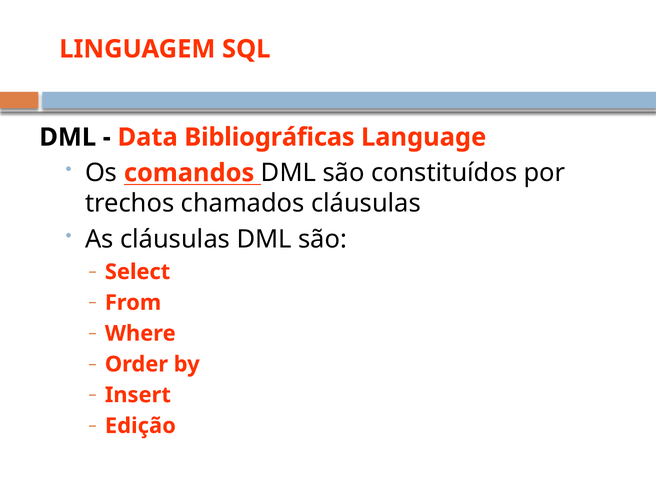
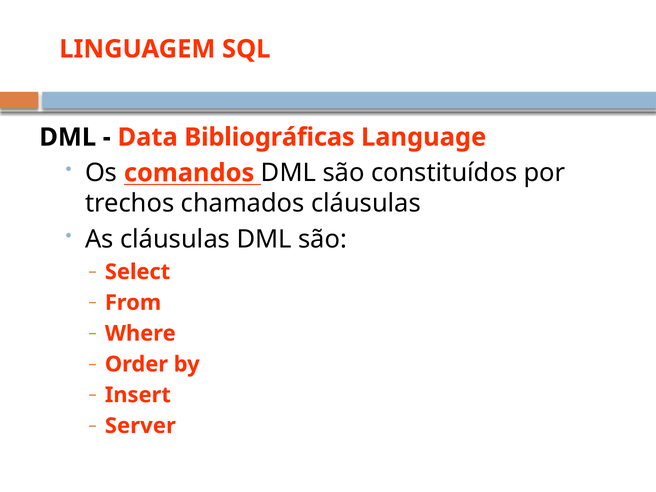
Edição: Edição -> Server
